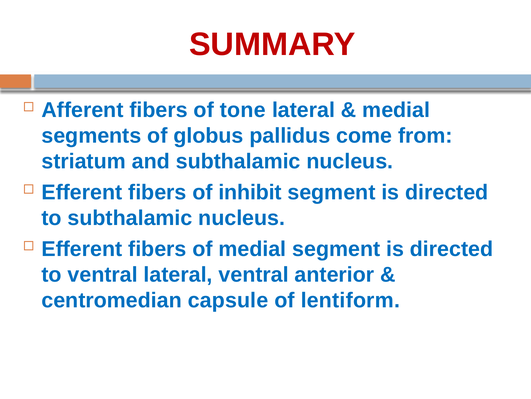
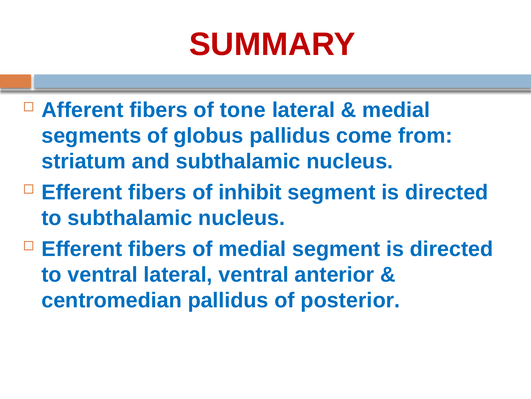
centromedian capsule: capsule -> pallidus
lentiform: lentiform -> posterior
